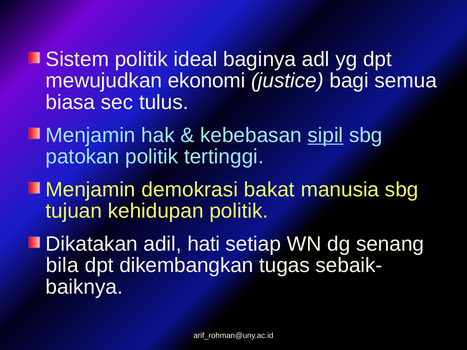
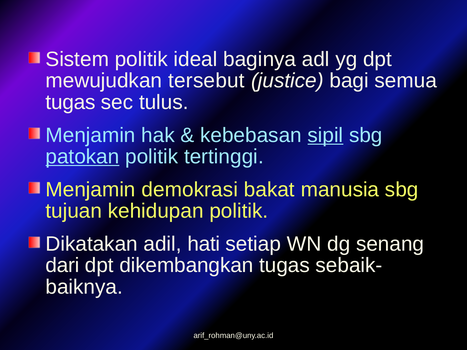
ekonomi: ekonomi -> tersebut
biasa at (70, 102): biasa -> tugas
patokan underline: none -> present
bila: bila -> dari
